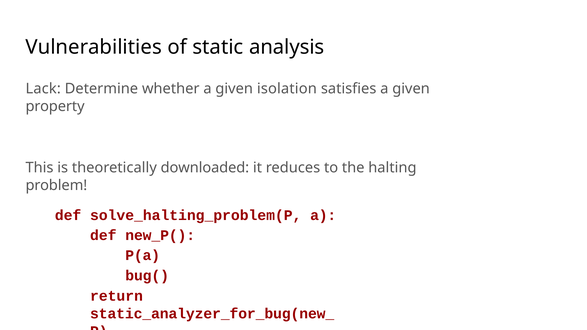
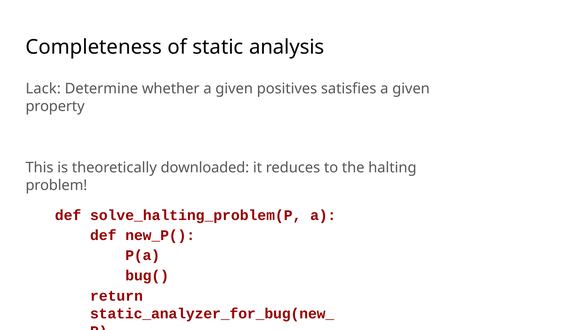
Vulnerabilities: Vulnerabilities -> Completeness
isolation: isolation -> positives
